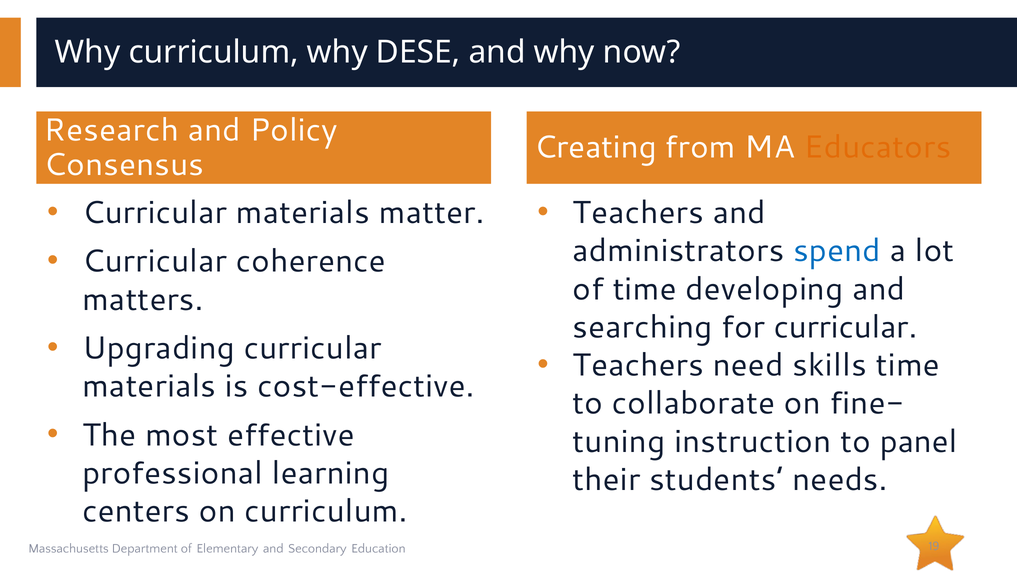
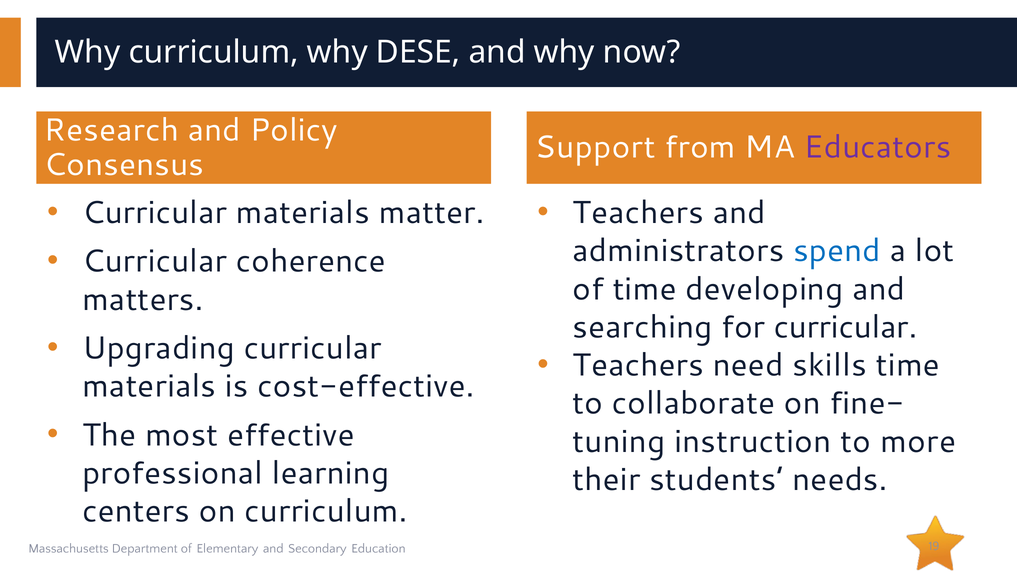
Creating: Creating -> Support
Educators colour: orange -> purple
panel: panel -> more
